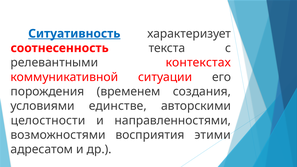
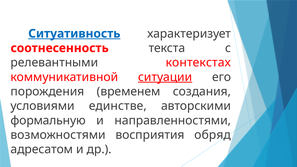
ситуации underline: none -> present
целостности: целостности -> формальную
этими: этими -> обряд
